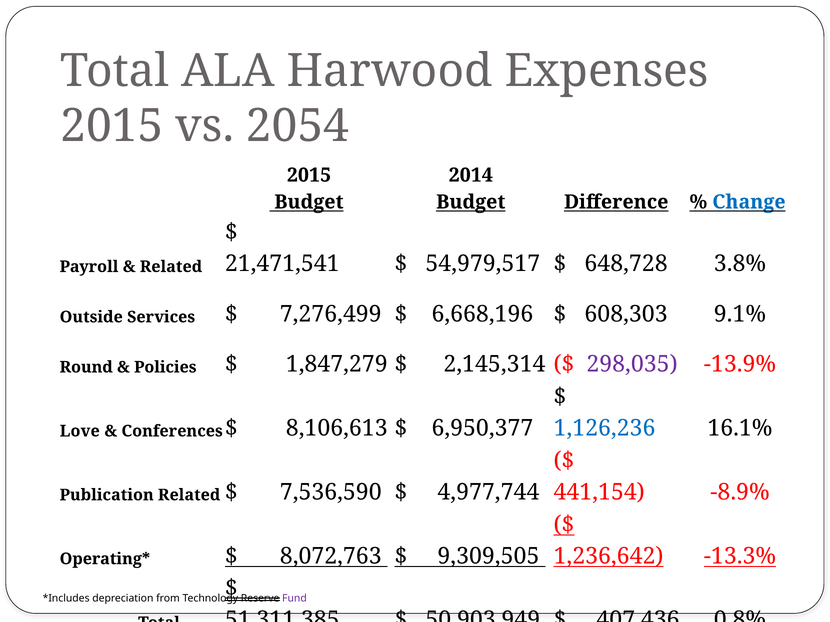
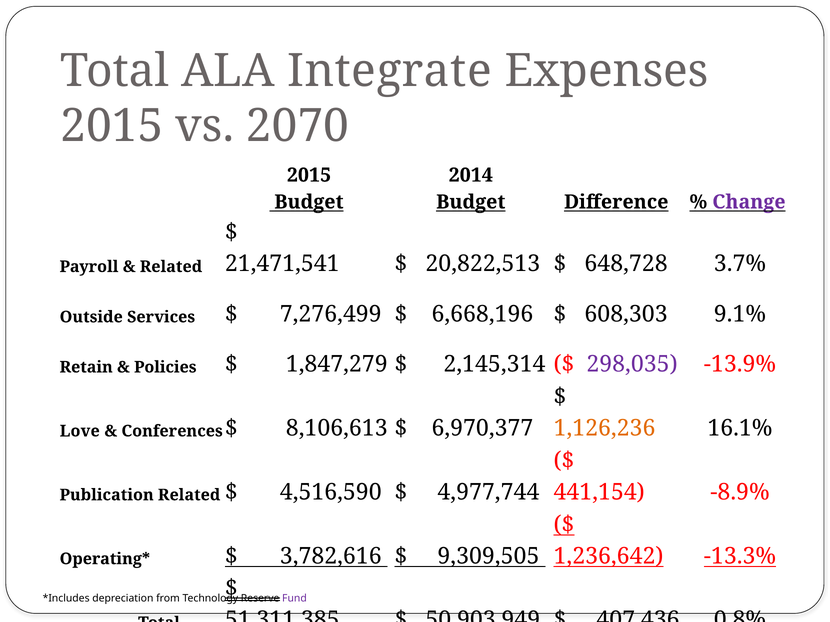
Harwood: Harwood -> Integrate
2054: 2054 -> 2070
Change colour: blue -> purple
54,979,517: 54,979,517 -> 20,822,513
3.8%: 3.8% -> 3.7%
Round: Round -> Retain
1,126,236 colour: blue -> orange
6,950,377: 6,950,377 -> 6,970,377
7,536,590: 7,536,590 -> 4,516,590
8,072,763: 8,072,763 -> 3,782,616
